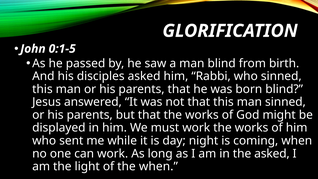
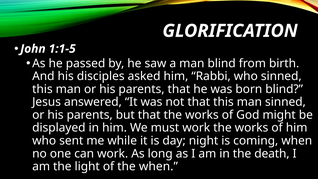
0:1-5: 0:1-5 -> 1:1-5
the asked: asked -> death
